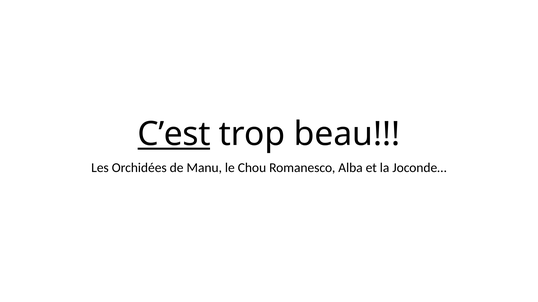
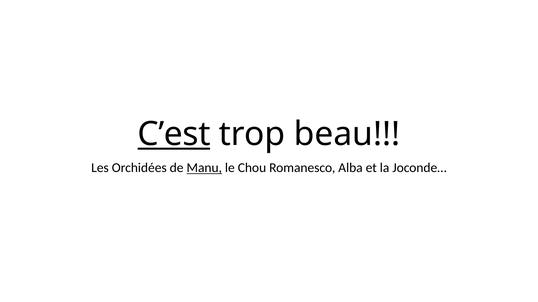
Manu underline: none -> present
